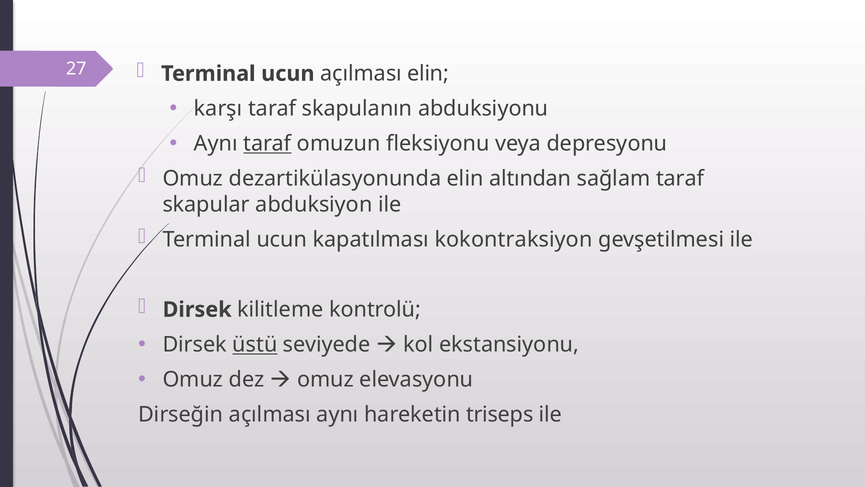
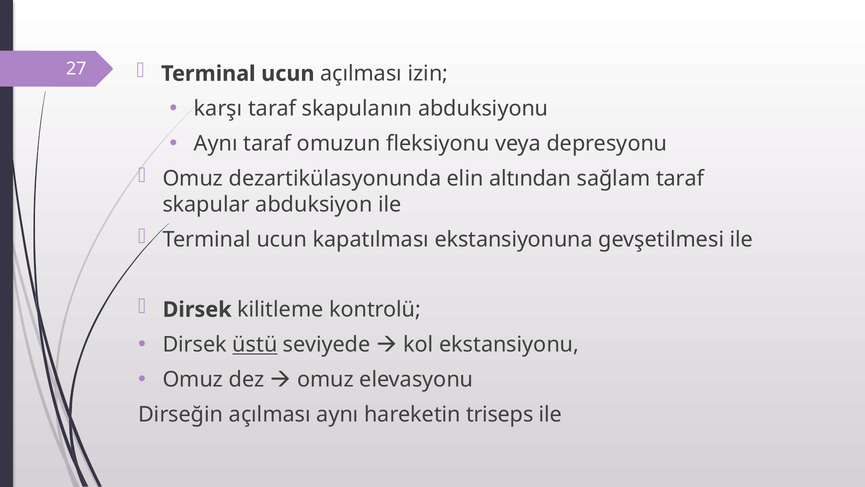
açılması elin: elin -> izin
taraf at (267, 144) underline: present -> none
kokontraksiyon: kokontraksiyon -> ekstansiyonuna
